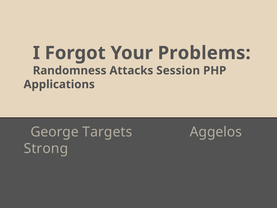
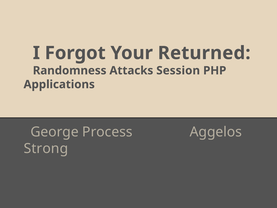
Problems: Problems -> Returned
Targets: Targets -> Process
